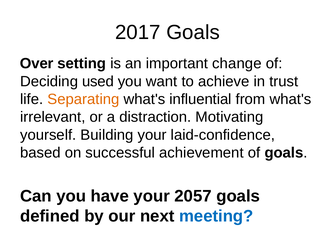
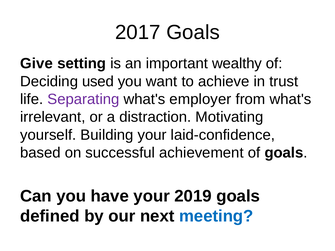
Over: Over -> Give
change: change -> wealthy
Separating colour: orange -> purple
influential: influential -> employer
2057: 2057 -> 2019
